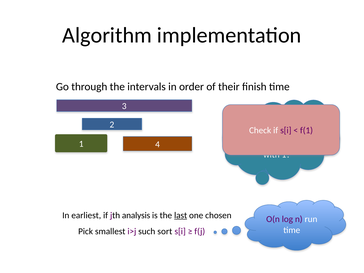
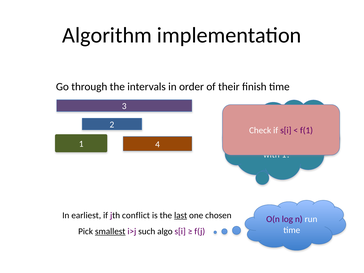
jth analysis: analysis -> conflict
smallest underline: none -> present
sort: sort -> algo
